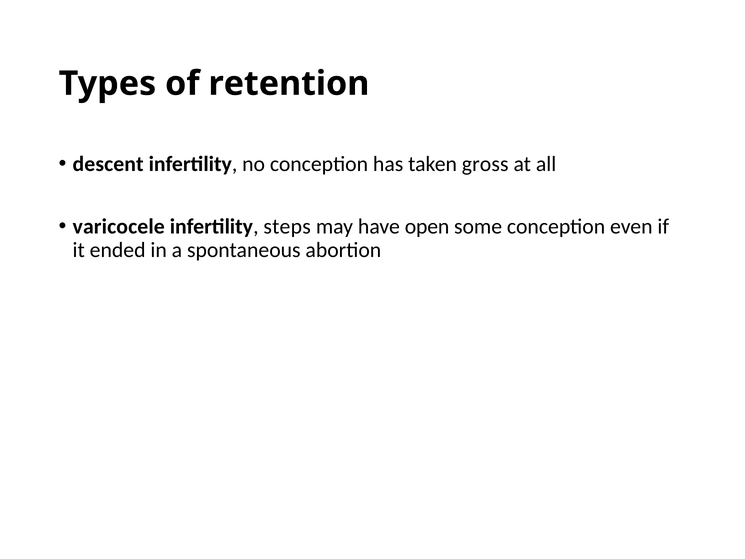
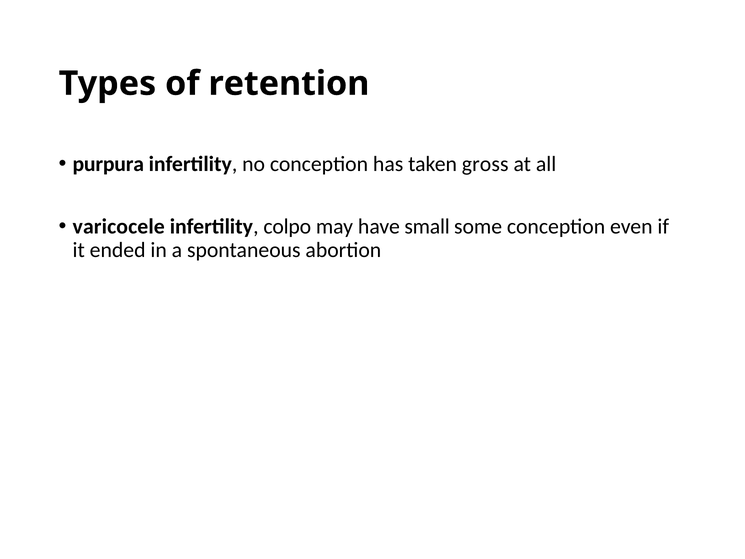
descent: descent -> purpura
steps: steps -> colpo
open: open -> small
